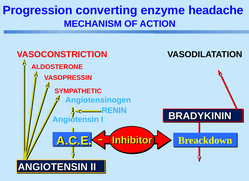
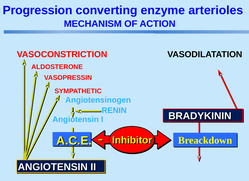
headache: headache -> arterioles
